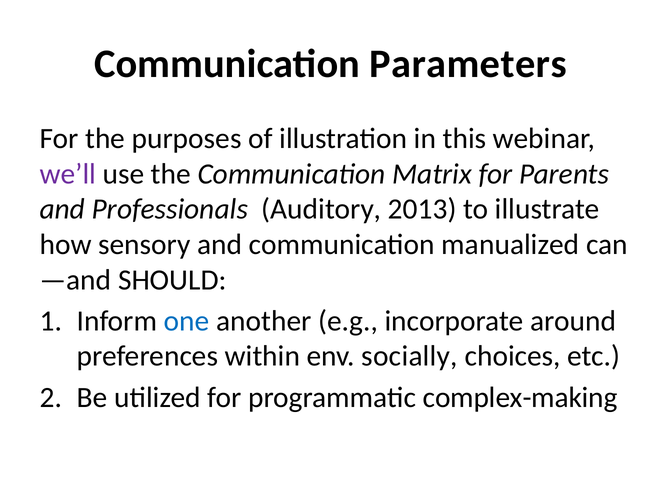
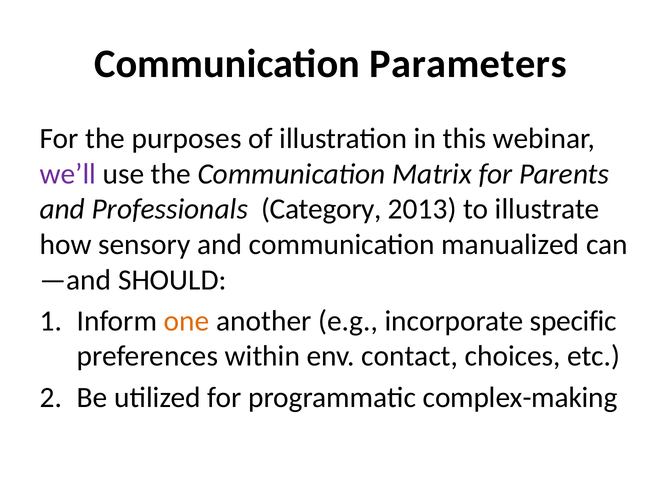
Auditory: Auditory -> Category
one colour: blue -> orange
around: around -> specific
socially: socially -> contact
